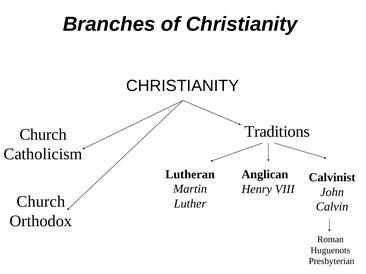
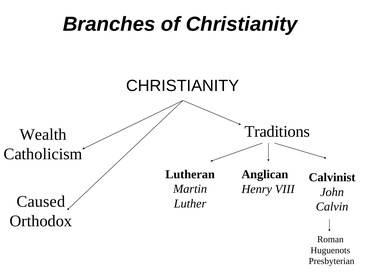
Church at (43, 135): Church -> Wealth
Church at (41, 202): Church -> Caused
